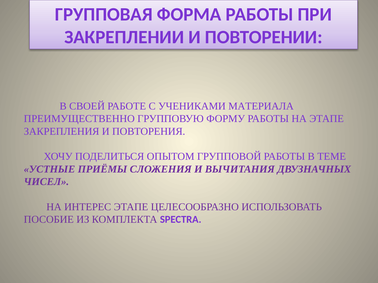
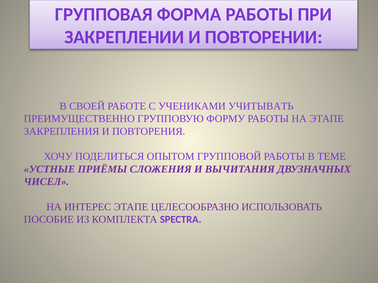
МАТЕРИАЛА: МАТЕРИАЛА -> УЧИТЫВАТЬ
